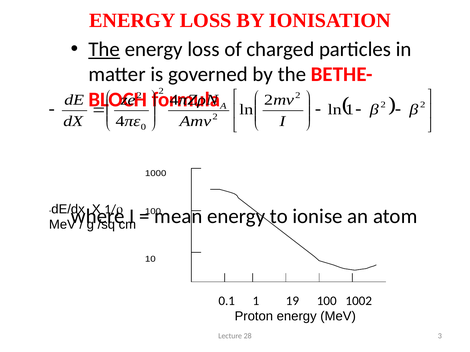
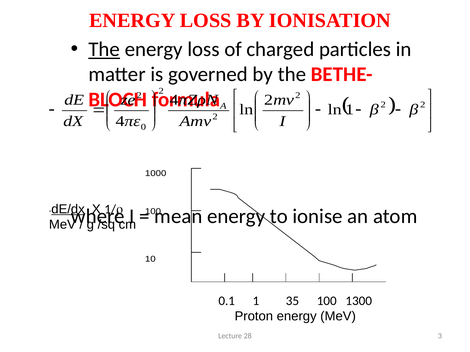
dE/dx underline: none -> present
19: 19 -> 35
1002: 1002 -> 1300
